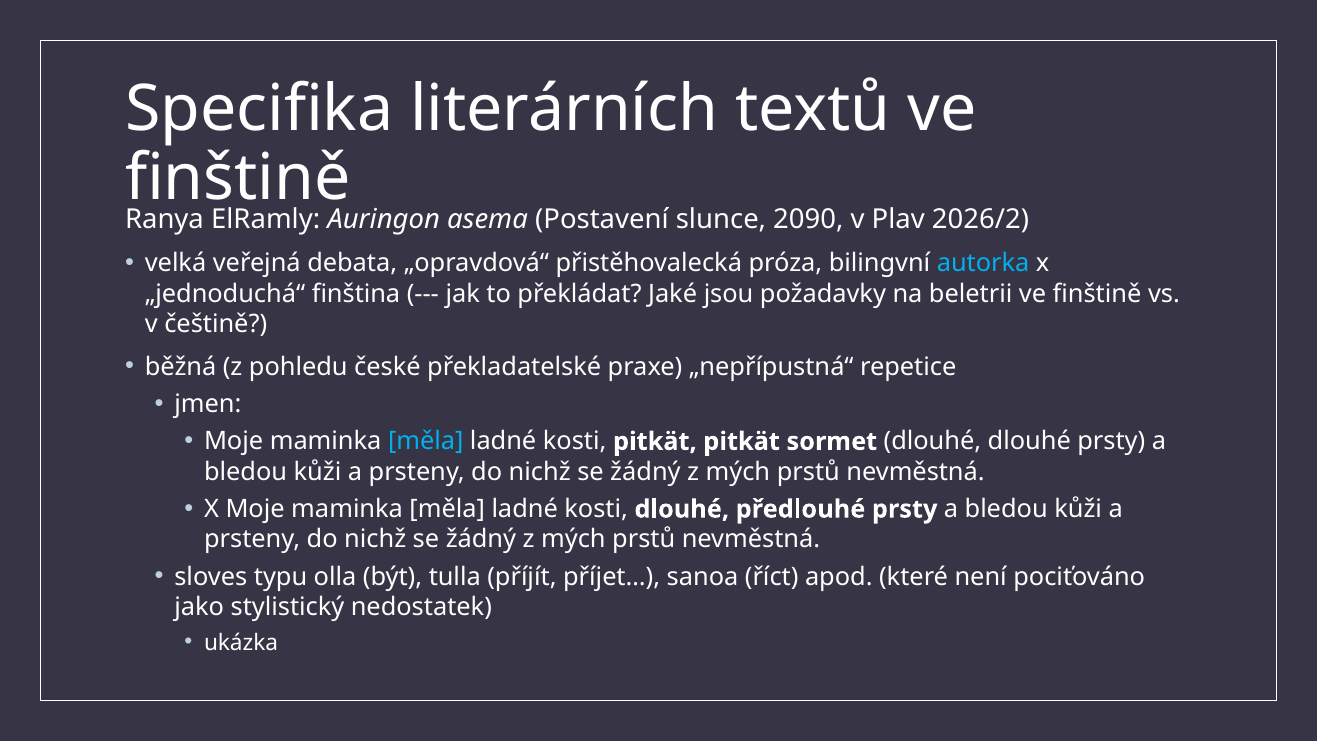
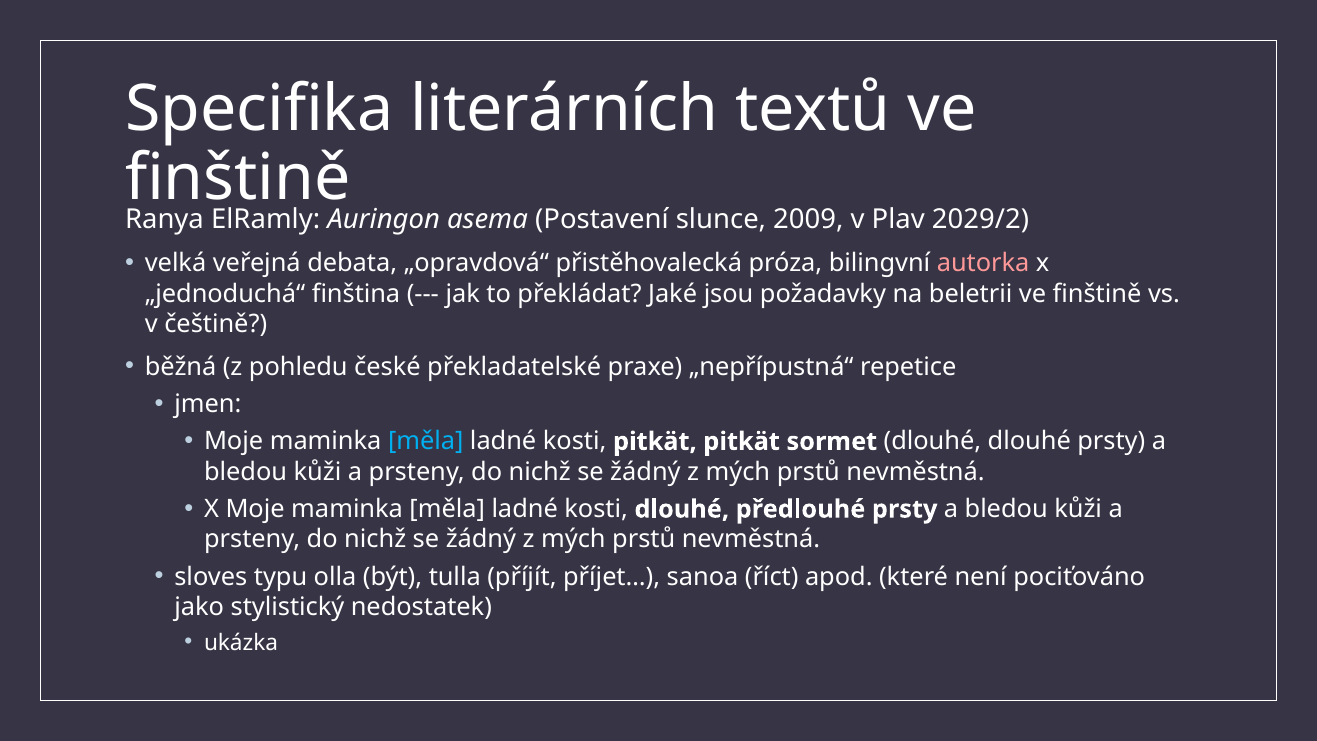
2090: 2090 -> 2009
2026/2: 2026/2 -> 2029/2
autorka colour: light blue -> pink
